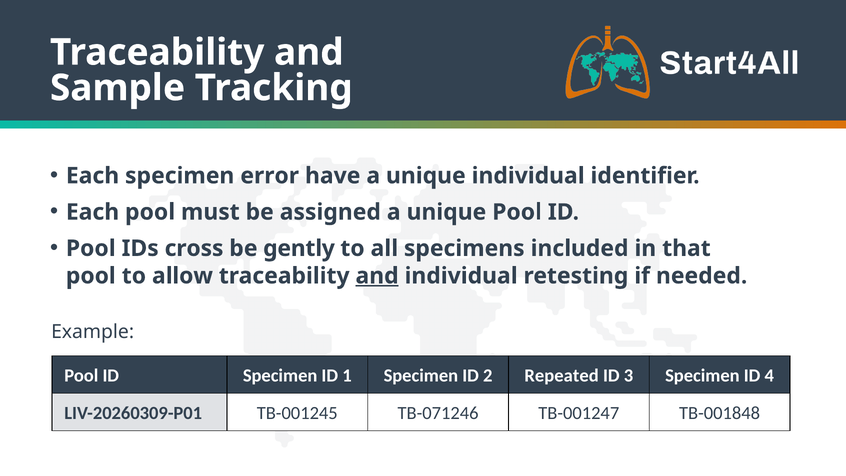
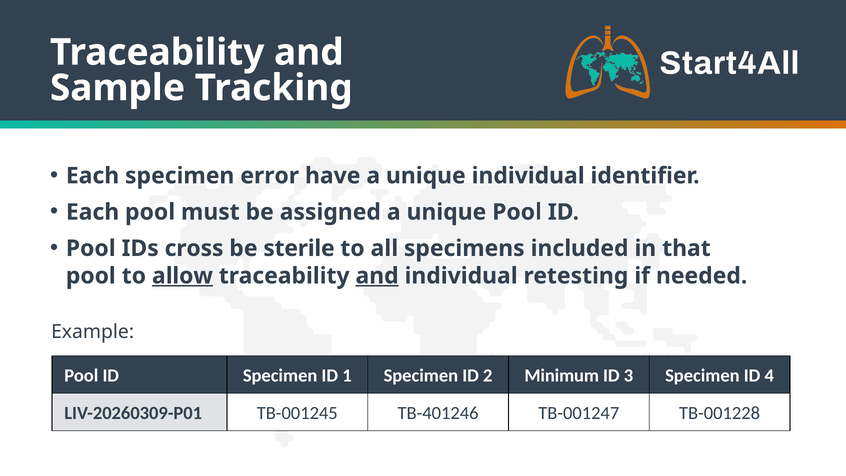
gently: gently -> sterile
allow underline: none -> present
Repeated: Repeated -> Minimum
TB-071246: TB-071246 -> TB-401246
TB-001848: TB-001848 -> TB-001228
